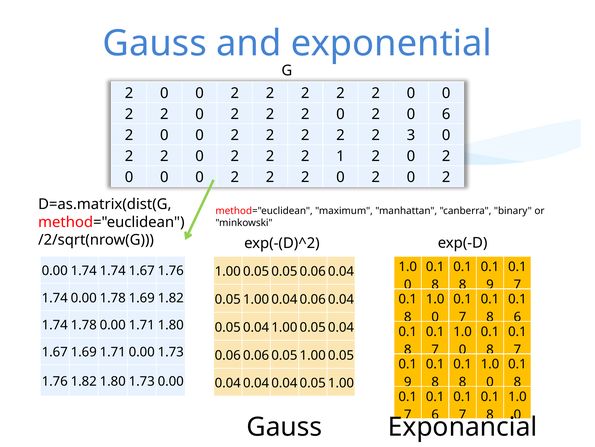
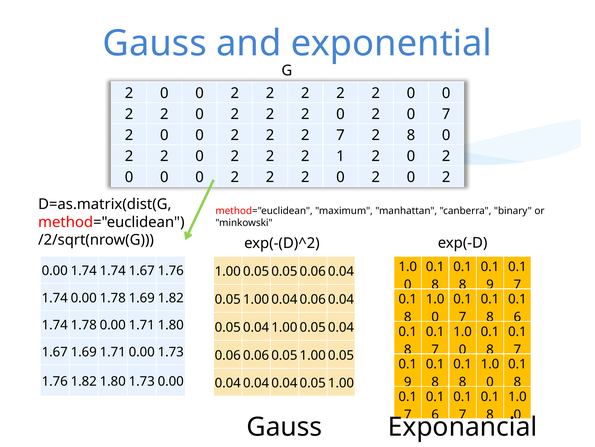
0 6: 6 -> 7
2 at (340, 135): 2 -> 7
2 3: 3 -> 8
